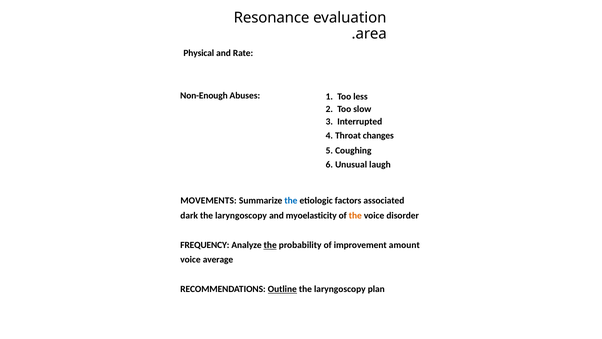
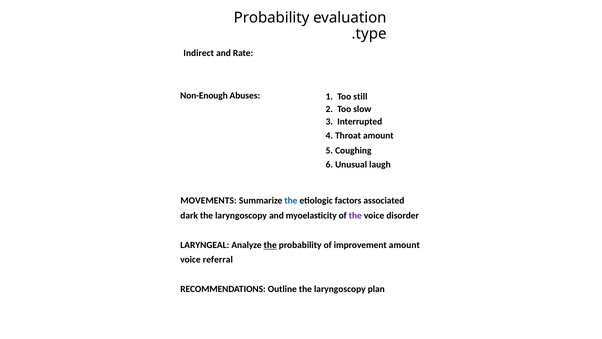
Resonance at (272, 18): Resonance -> Probability
area: area -> type
Physical: Physical -> Indirect
less: less -> still
changes at (378, 136): changes -> amount
the at (355, 215) colour: orange -> purple
FREQUENCY: FREQUENCY -> LARYNGEAL
average: average -> referral
Outline underline: present -> none
